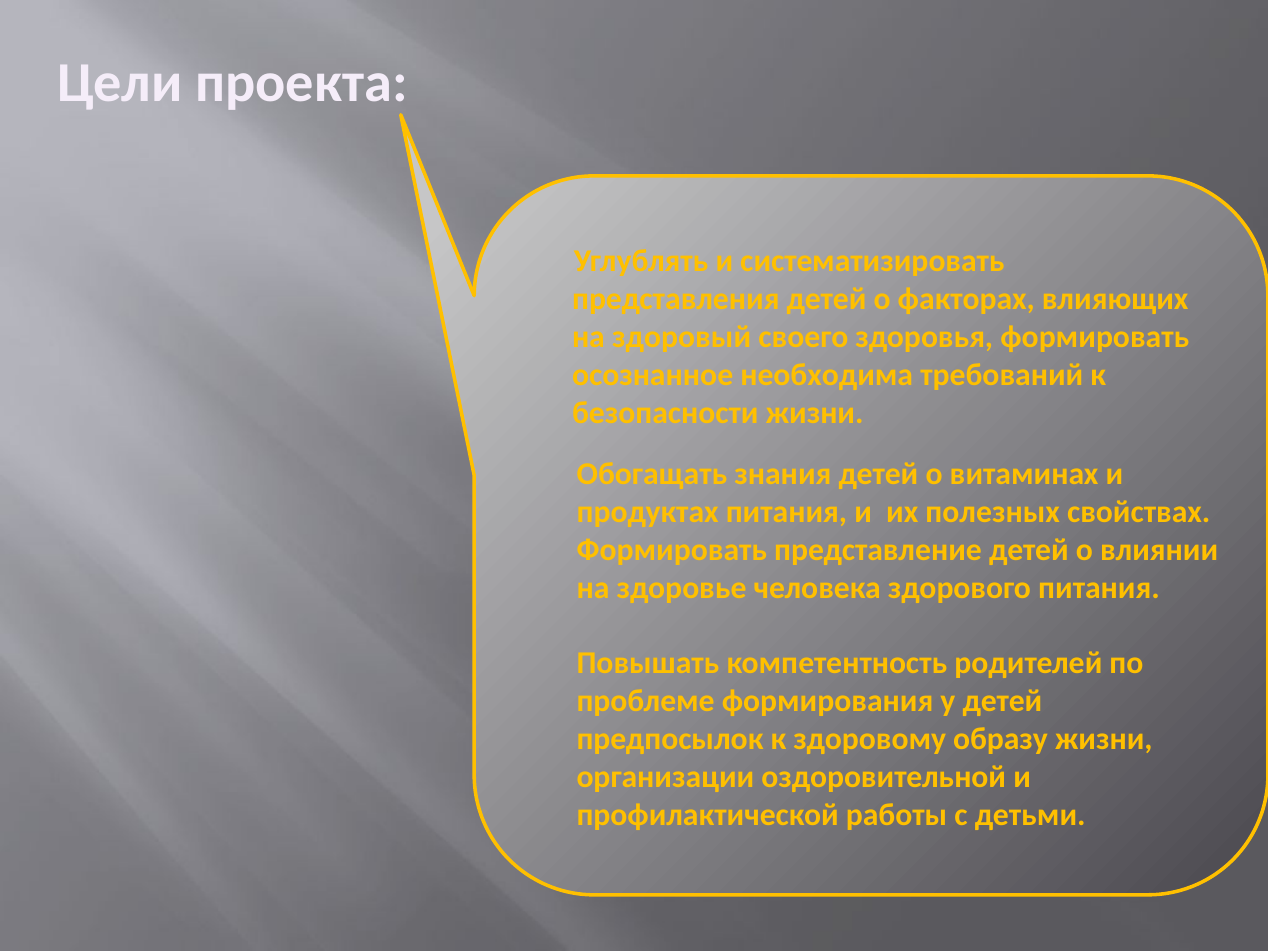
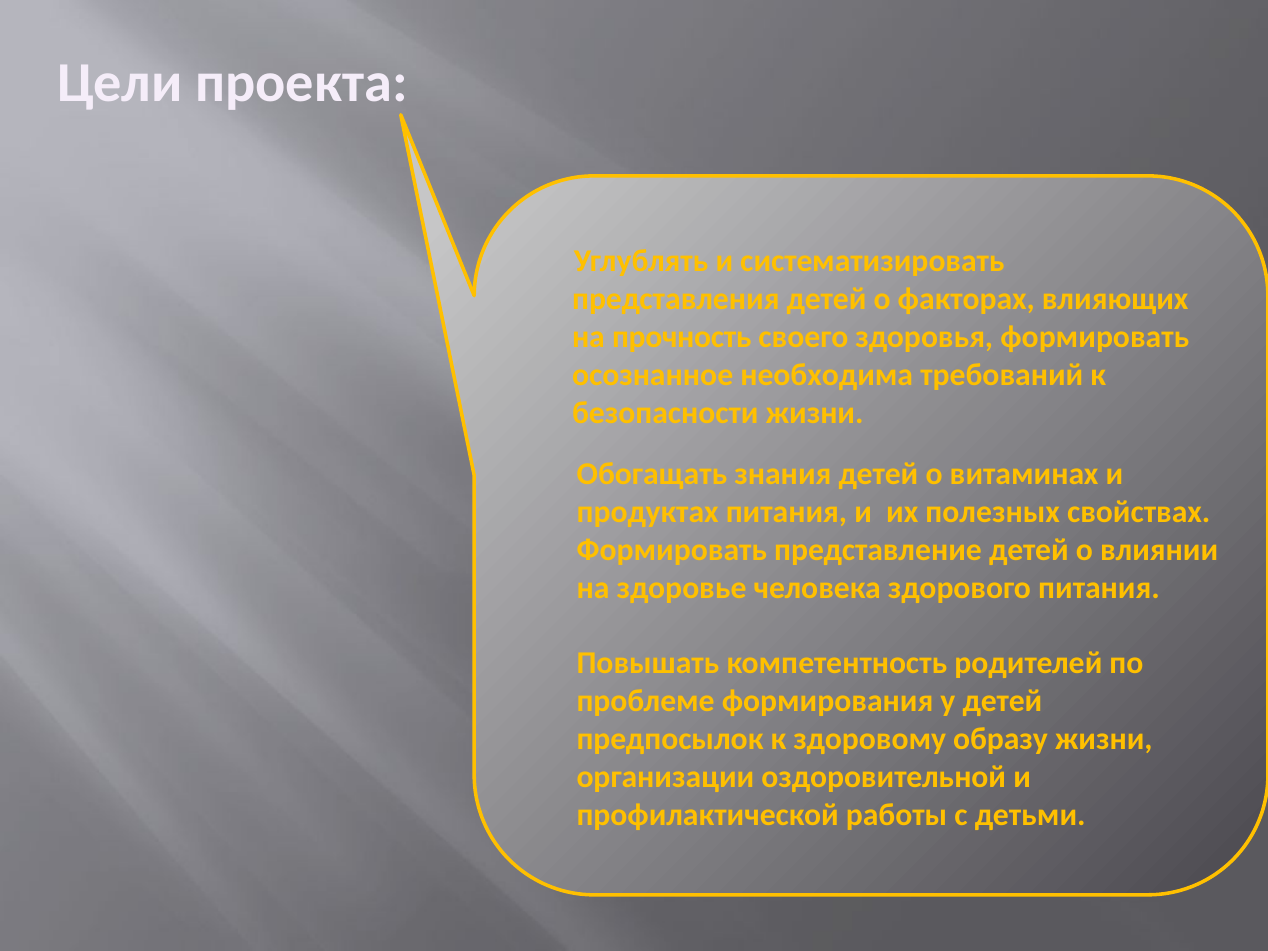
здоровый: здоровый -> прочность
